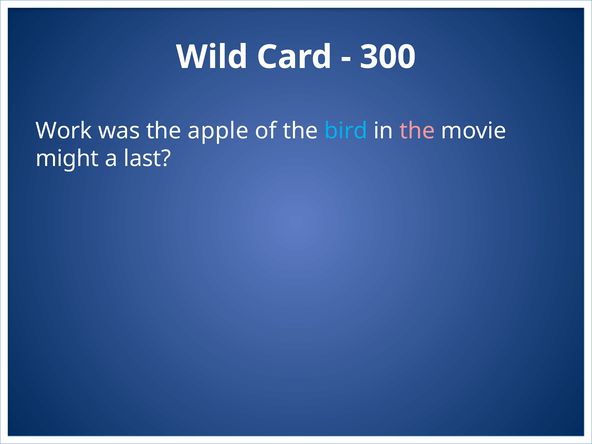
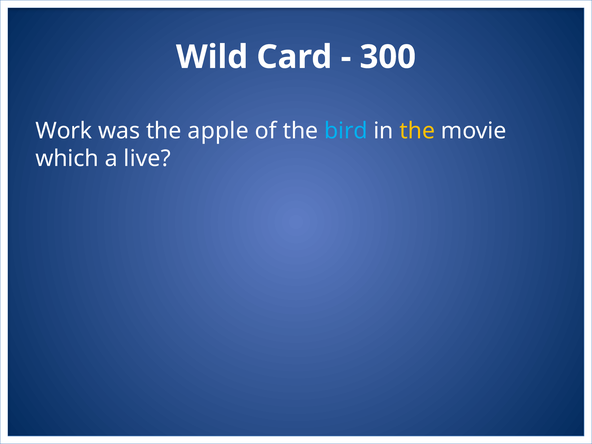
the at (417, 131) colour: pink -> yellow
might: might -> which
last: last -> live
